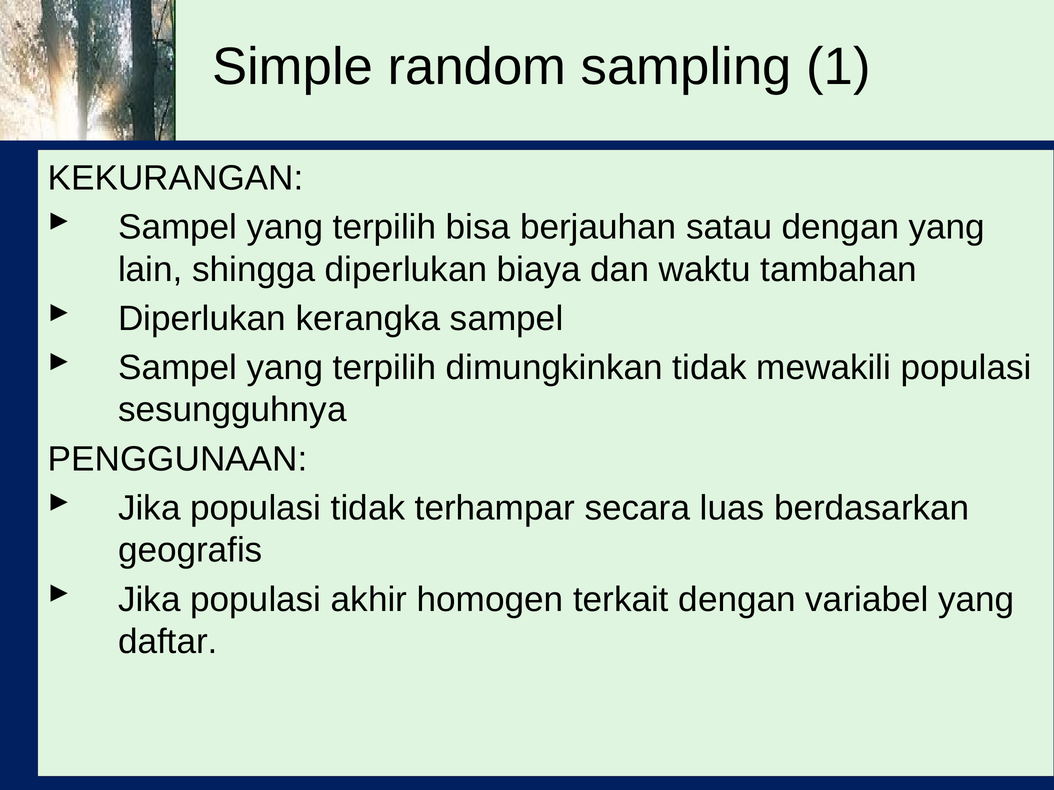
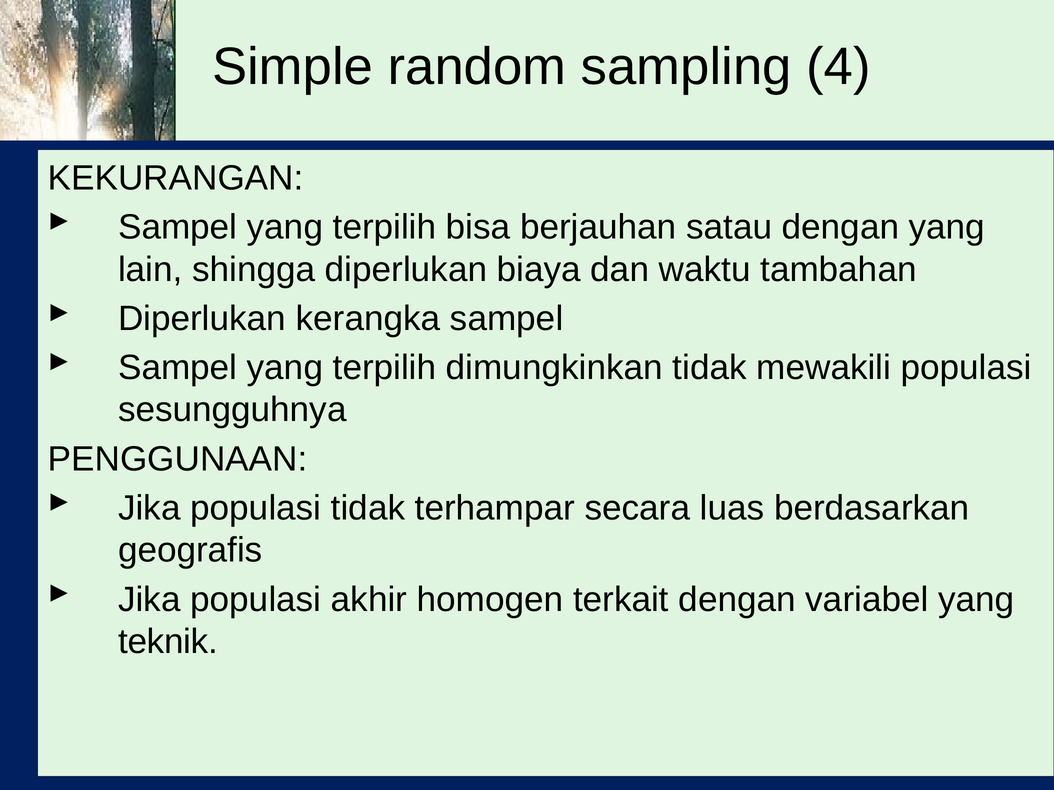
1: 1 -> 4
daftar: daftar -> teknik
